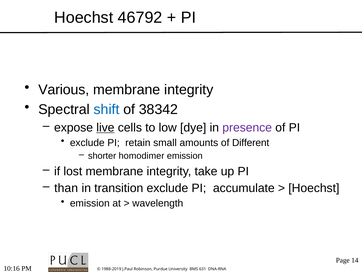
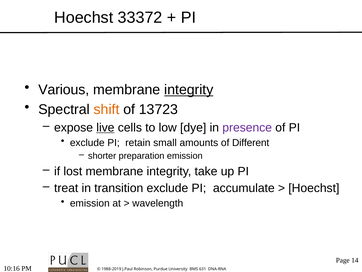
46792: 46792 -> 33372
integrity at (189, 90) underline: none -> present
shift colour: blue -> orange
38342: 38342 -> 13723
homodimer: homodimer -> preparation
than: than -> treat
